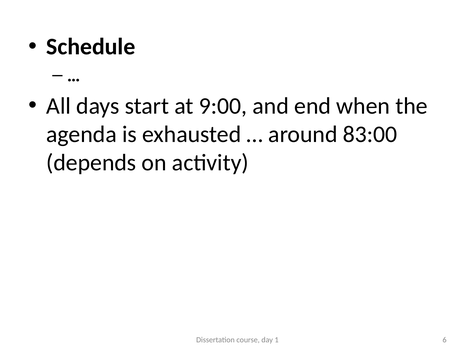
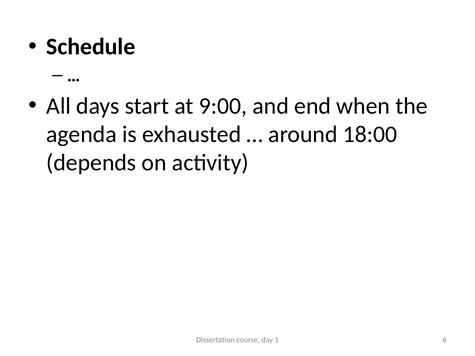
83:00: 83:00 -> 18:00
